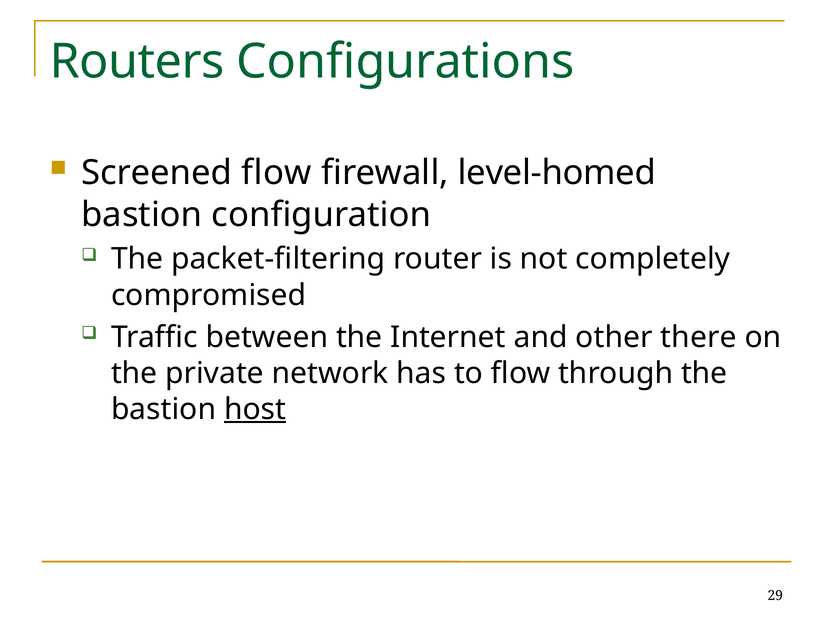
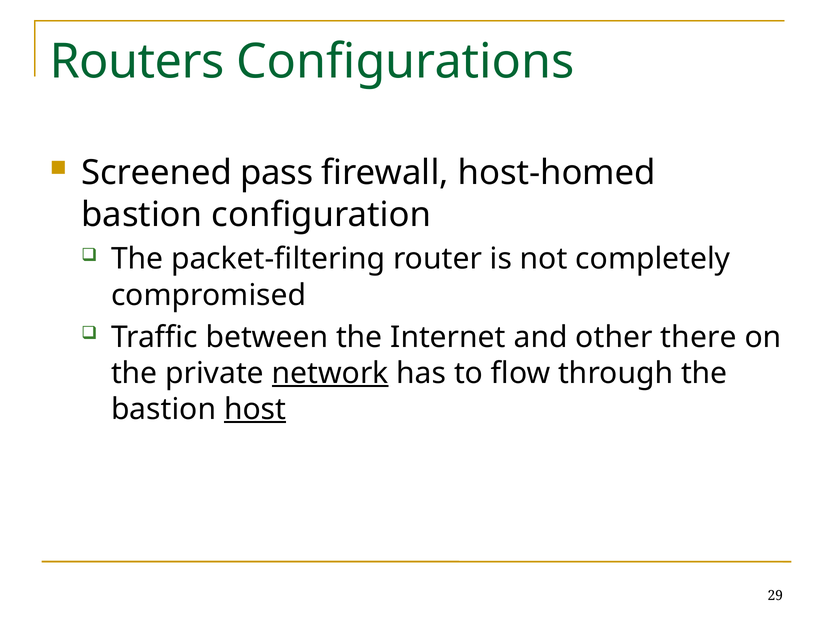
Screened flow: flow -> pass
level-homed: level-homed -> host-homed
network underline: none -> present
